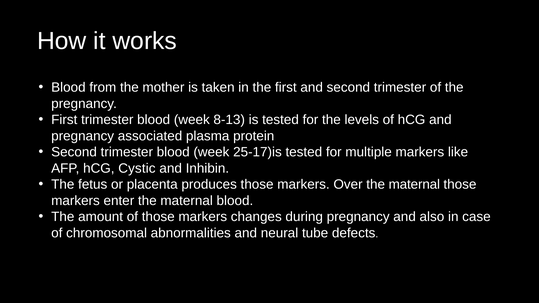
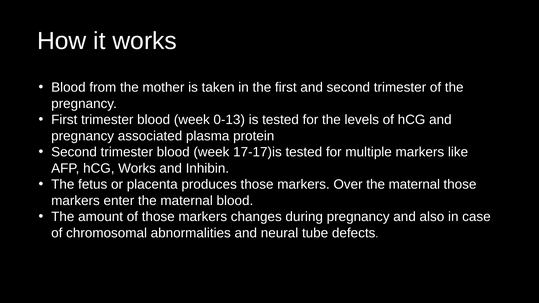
8-13: 8-13 -> 0-13
25-17)is: 25-17)is -> 17-17)is
hCG Cystic: Cystic -> Works
